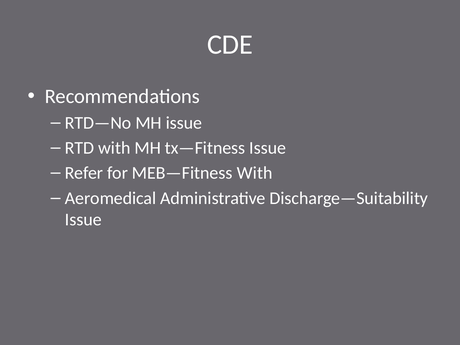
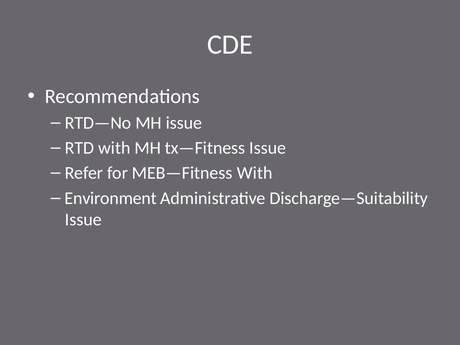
Aeromedical: Aeromedical -> Environment
